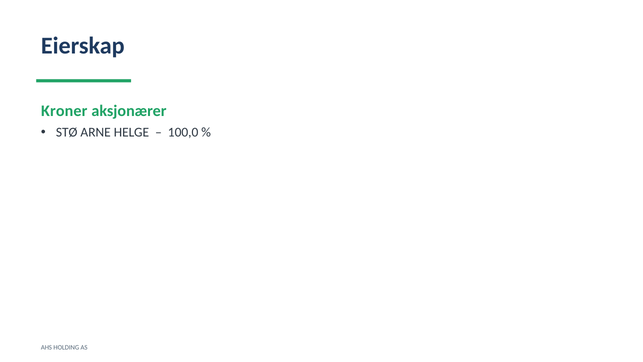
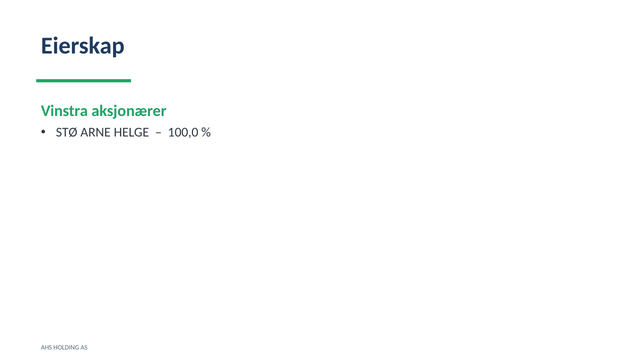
Kroner: Kroner -> Vinstra
